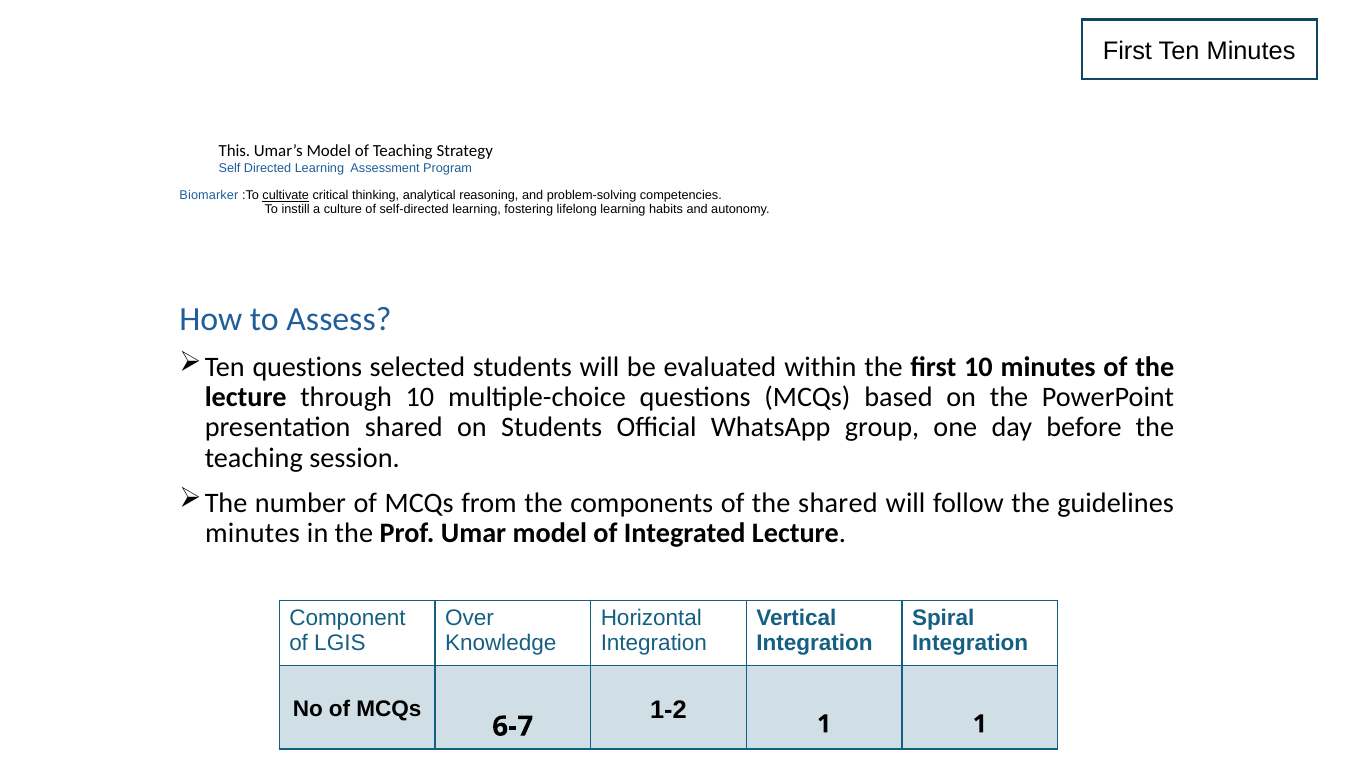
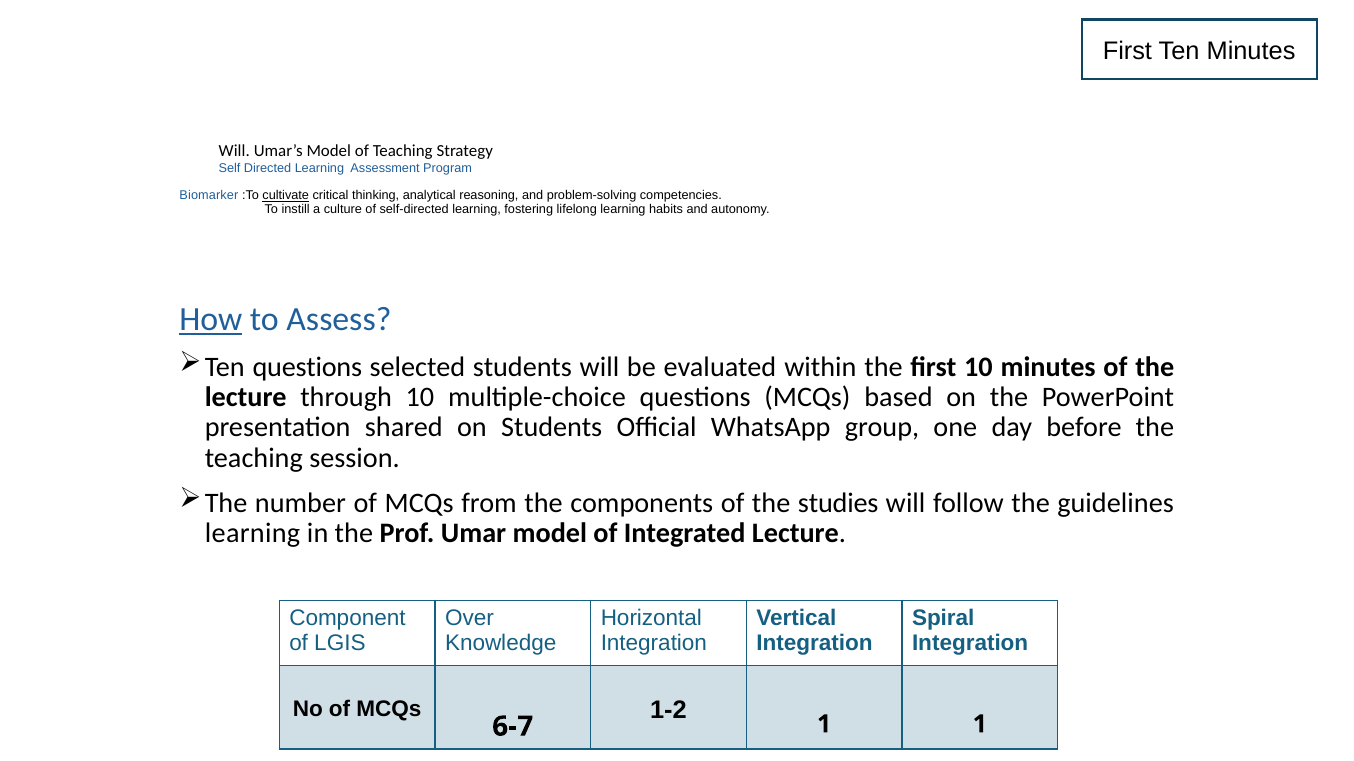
This at (234, 151): This -> Will
How underline: none -> present
the shared: shared -> studies
minutes at (253, 534): minutes -> learning
